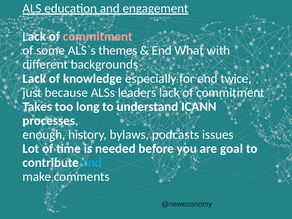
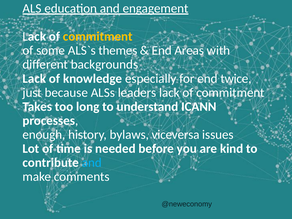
commitment at (98, 36) colour: pink -> yellow
What: What -> Areas
podcasts: podcasts -> viceversa
goal: goal -> kind
